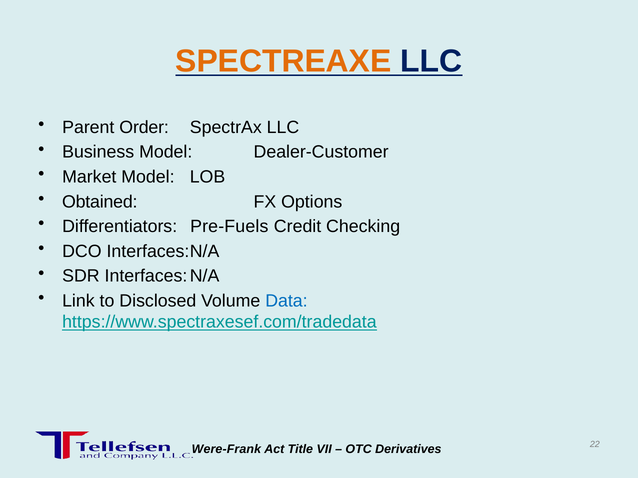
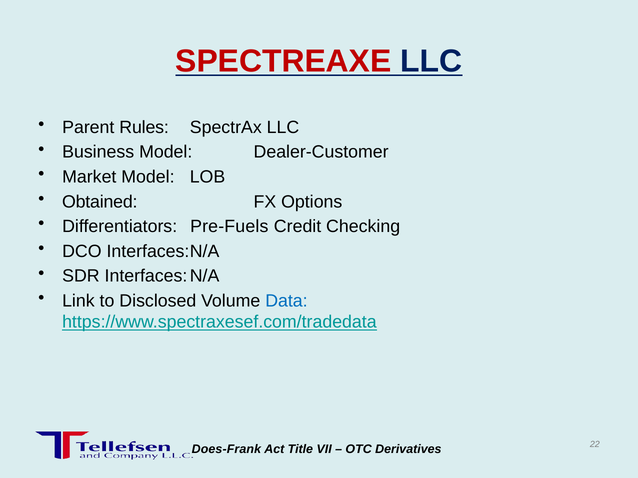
SPECTREAXE colour: orange -> red
Order: Order -> Rules
Were-Frank: Were-Frank -> Does-Frank
